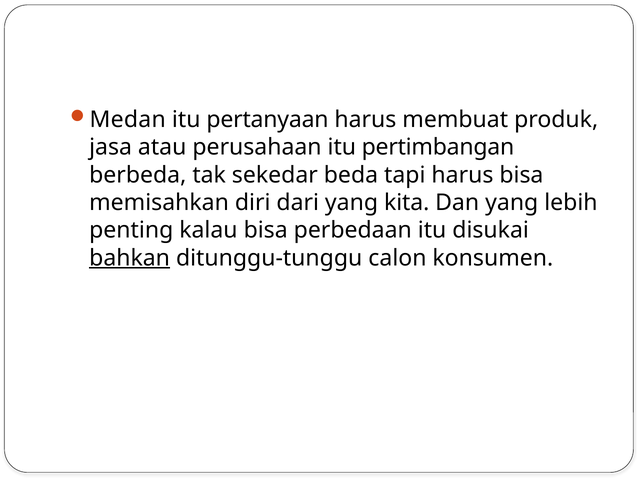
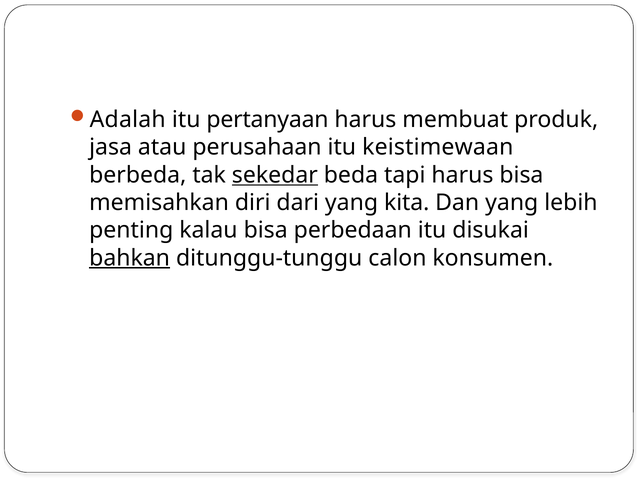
Medan: Medan -> Adalah
pertimbangan: pertimbangan -> keistimewaan
sekedar underline: none -> present
